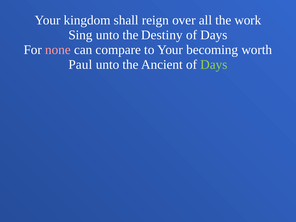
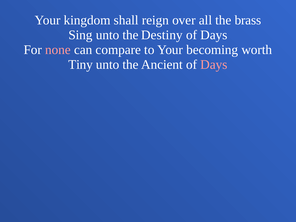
work: work -> brass
Paul: Paul -> Tiny
Days at (214, 65) colour: light green -> pink
